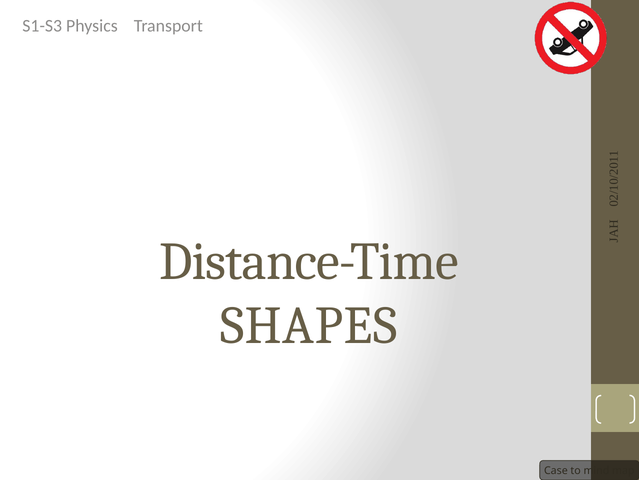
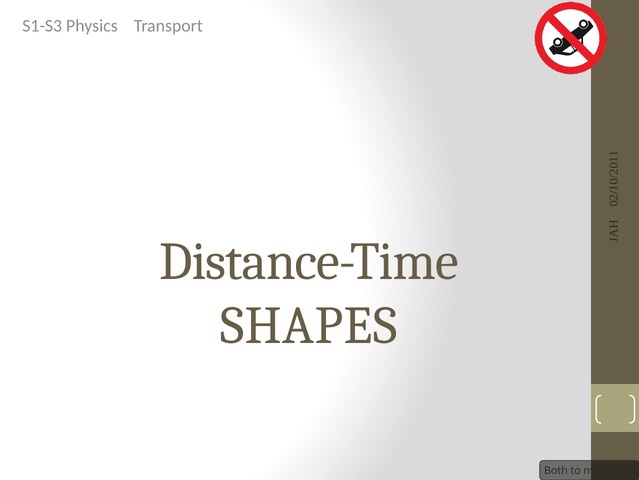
Case: Case -> Both
